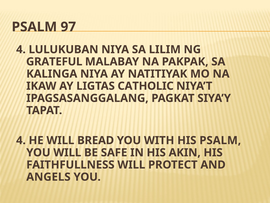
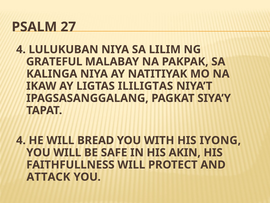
97: 97 -> 27
CATHOLIC: CATHOLIC -> ILILIGTAS
HIS PSALM: PSALM -> IYONG
ANGELS: ANGELS -> ATTACK
